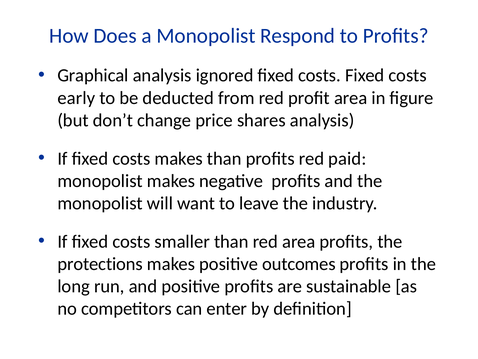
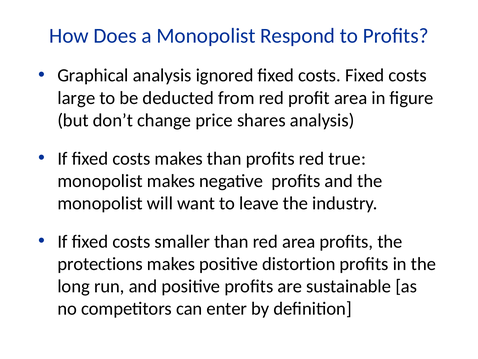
early: early -> large
paid: paid -> true
outcomes: outcomes -> distortion
